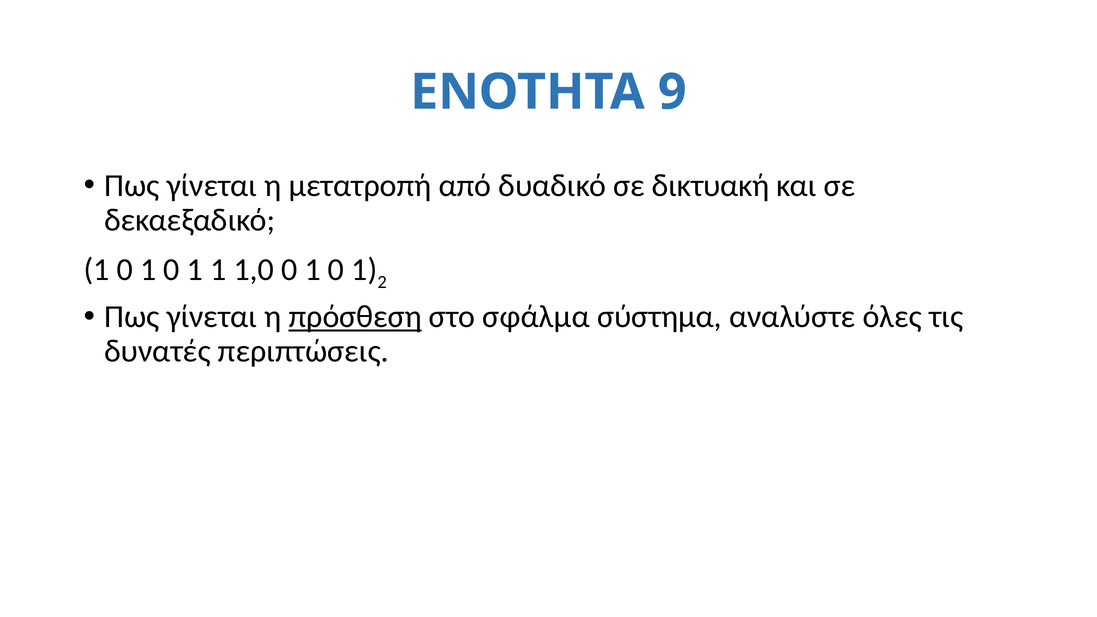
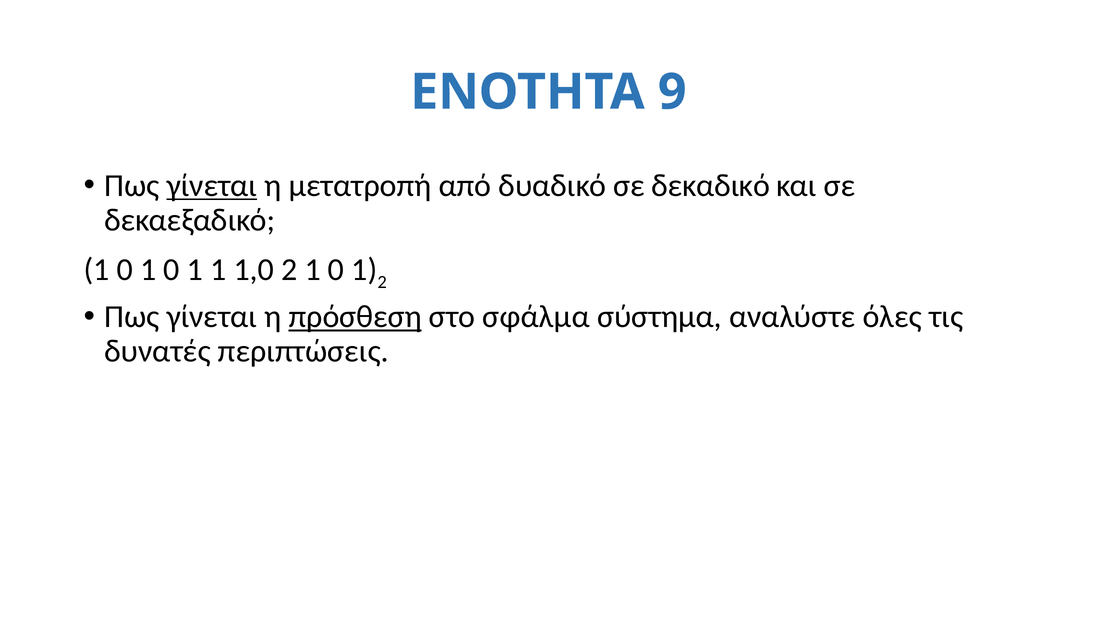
γίνεται at (212, 185) underline: none -> present
δικτυακή: δικτυακή -> δεκαδικό
1,0 0: 0 -> 2
